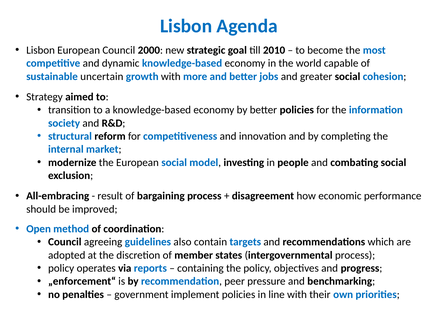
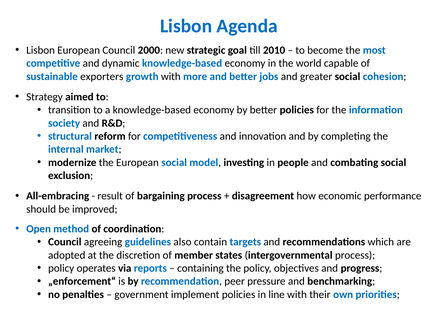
uncertain: uncertain -> exporters
